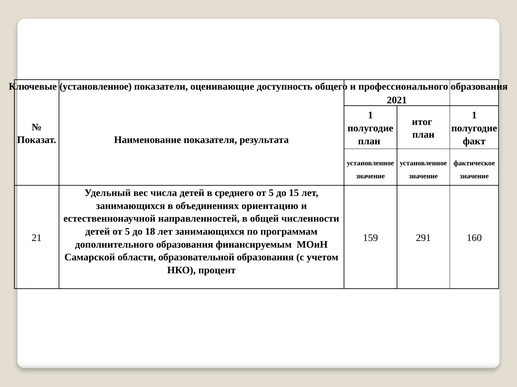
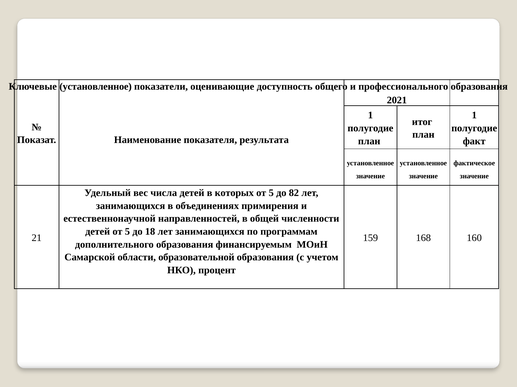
среднего: среднего -> которых
15: 15 -> 82
ориентацию: ориентацию -> примирения
291: 291 -> 168
